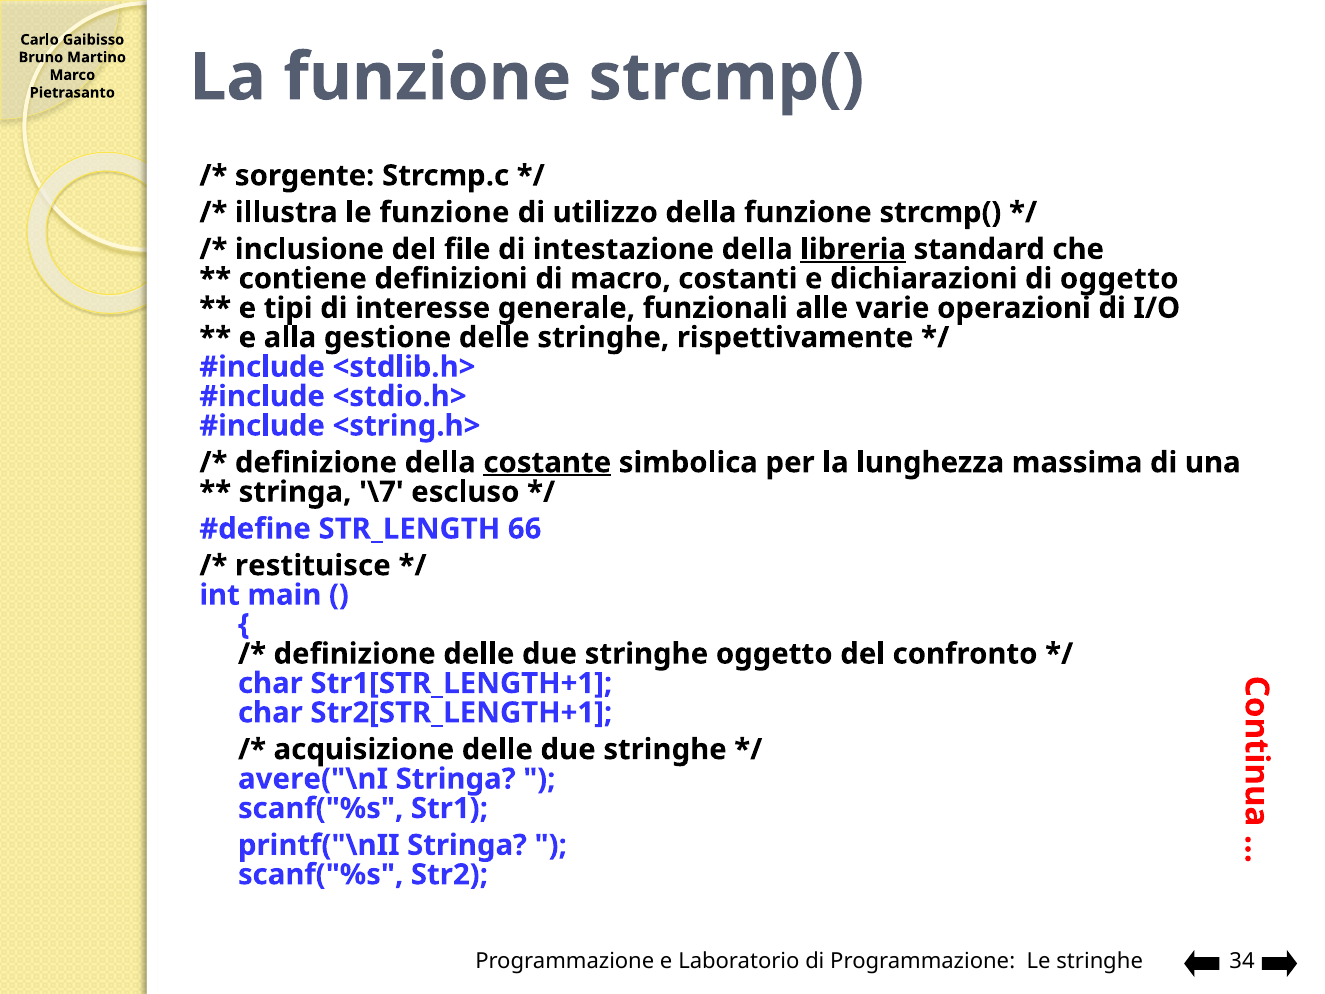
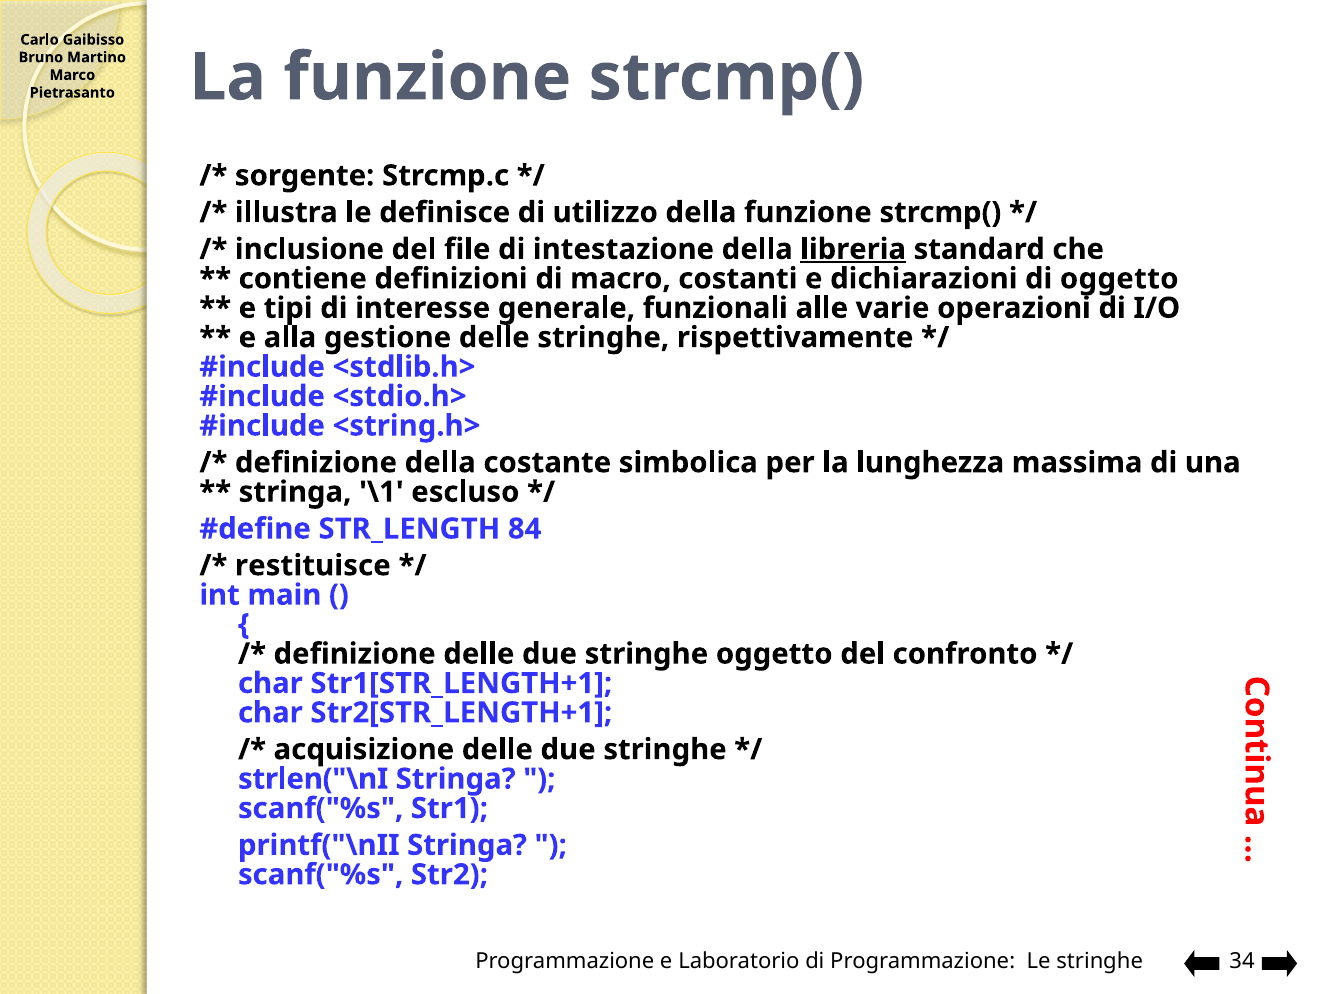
le funzione: funzione -> definisce
costante underline: present -> none
\7: \7 -> \1
66: 66 -> 84
avere("\nI: avere("\nI -> strlen("\nI
